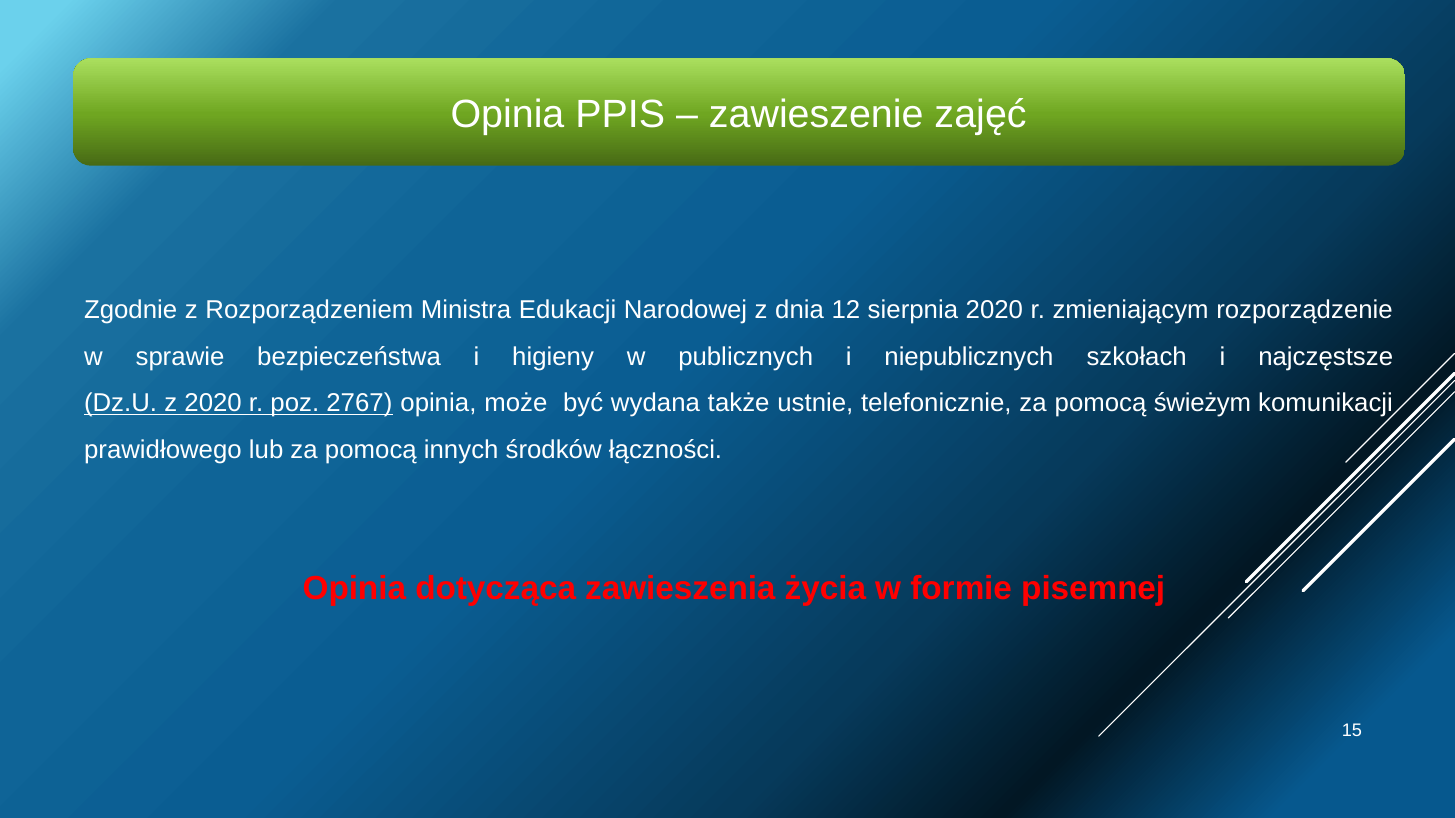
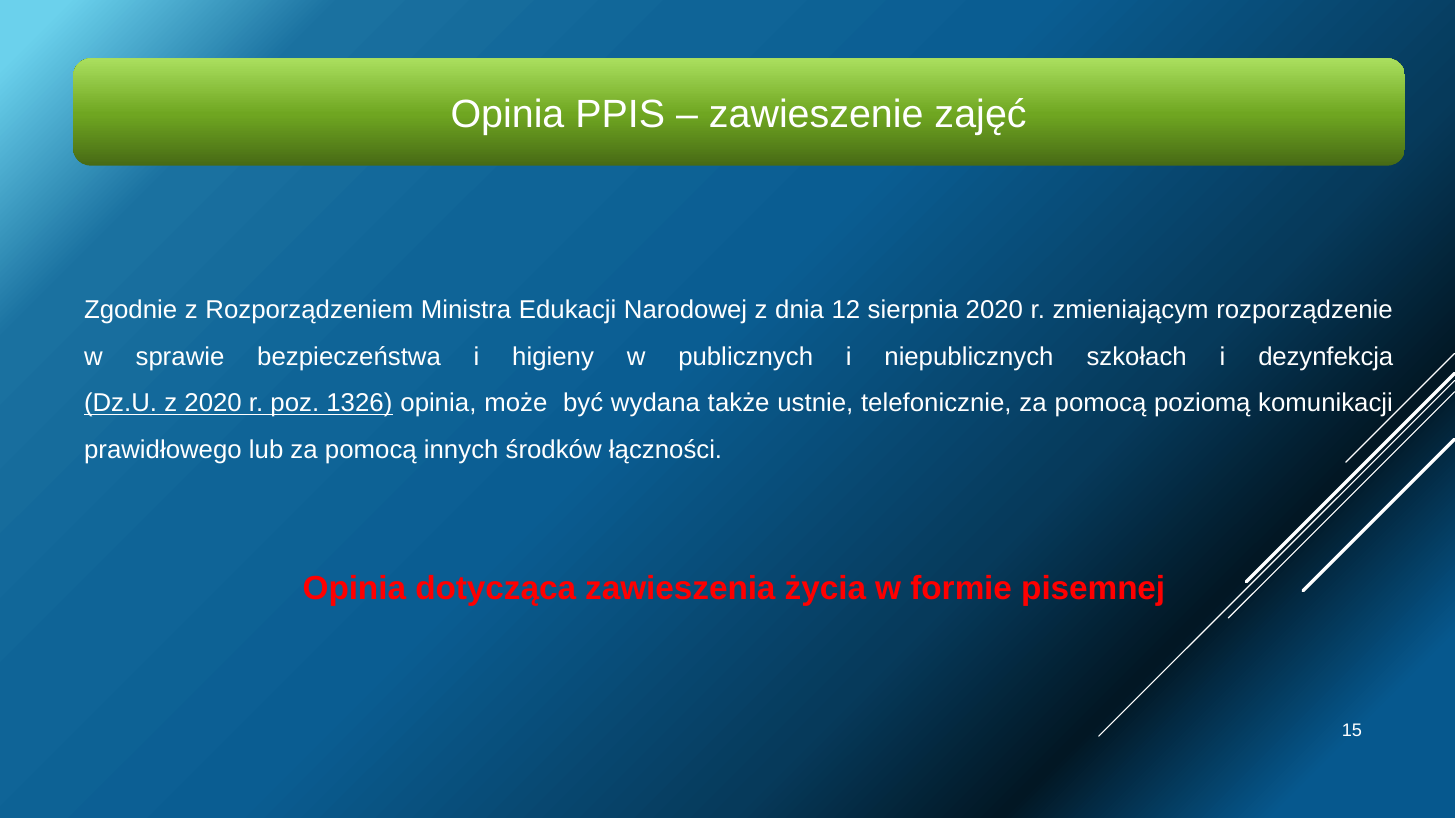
najczęstsze: najczęstsze -> dezynfekcja
2767: 2767 -> 1326
świeżym: świeżym -> poziomą
